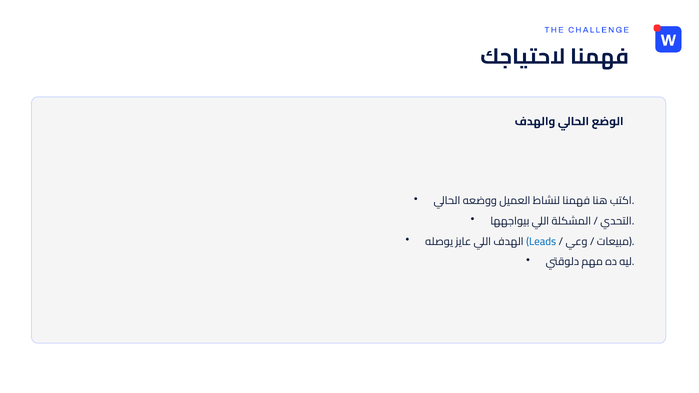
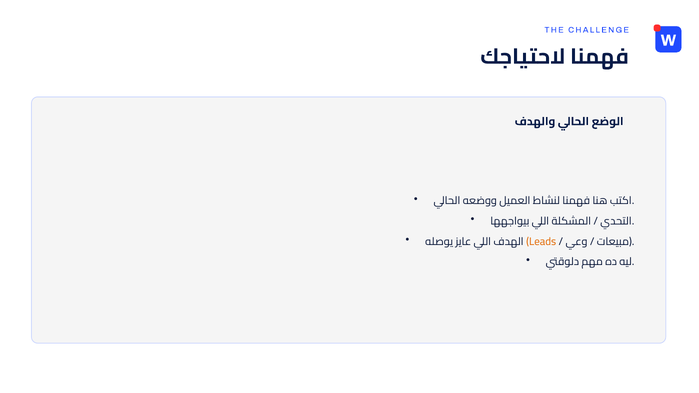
Leads colour: blue -> orange
